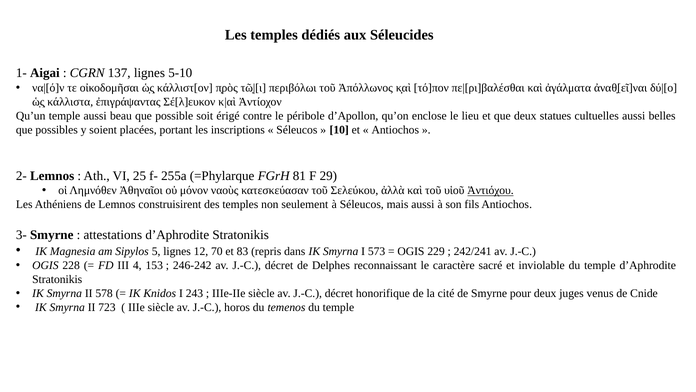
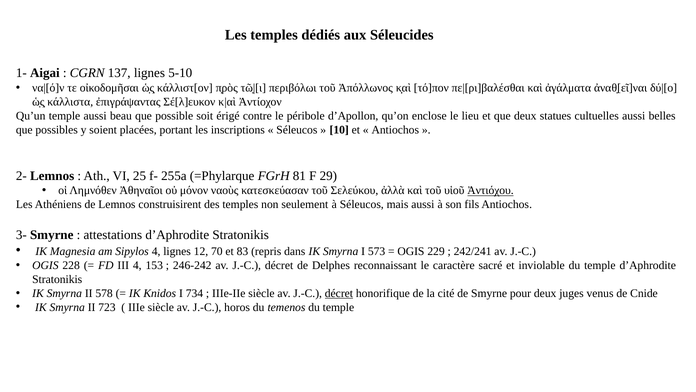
Sipylos 5: 5 -> 4
243: 243 -> 734
décret at (339, 293) underline: none -> present
